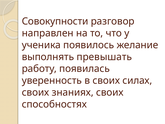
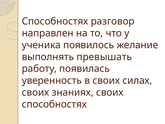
Совокупности at (55, 21): Совокупности -> Способностях
